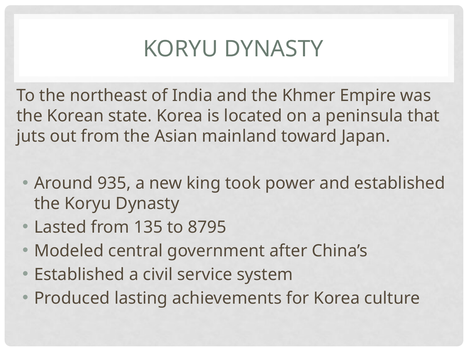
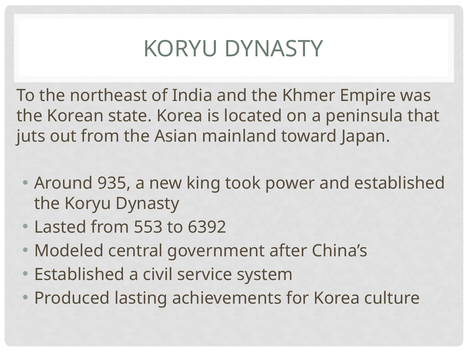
135: 135 -> 553
8795: 8795 -> 6392
